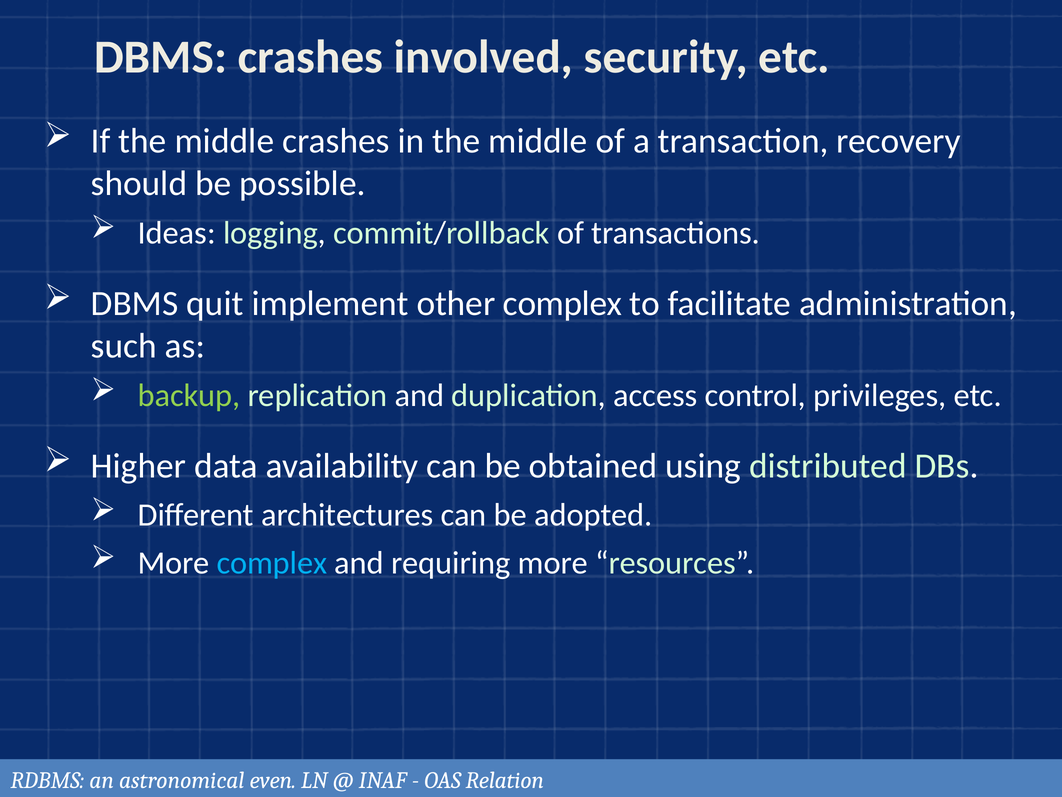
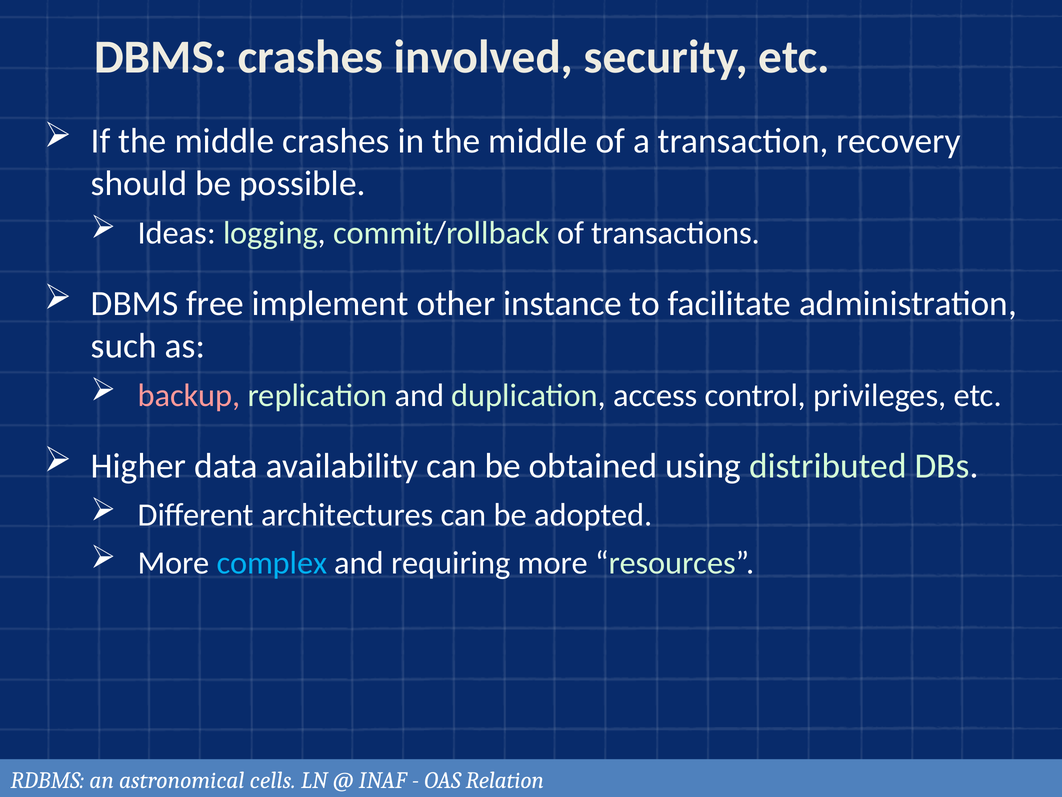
quit: quit -> free
other complex: complex -> instance
backup colour: light green -> pink
even: even -> cells
